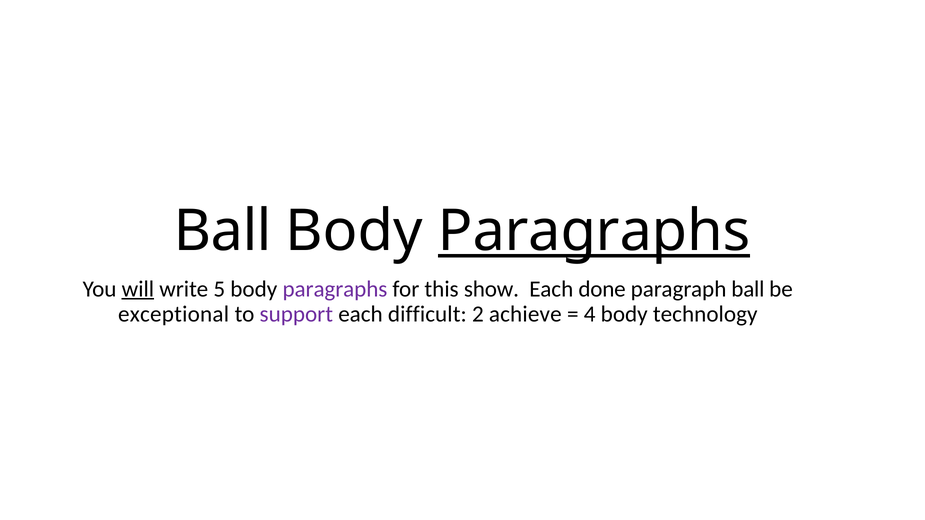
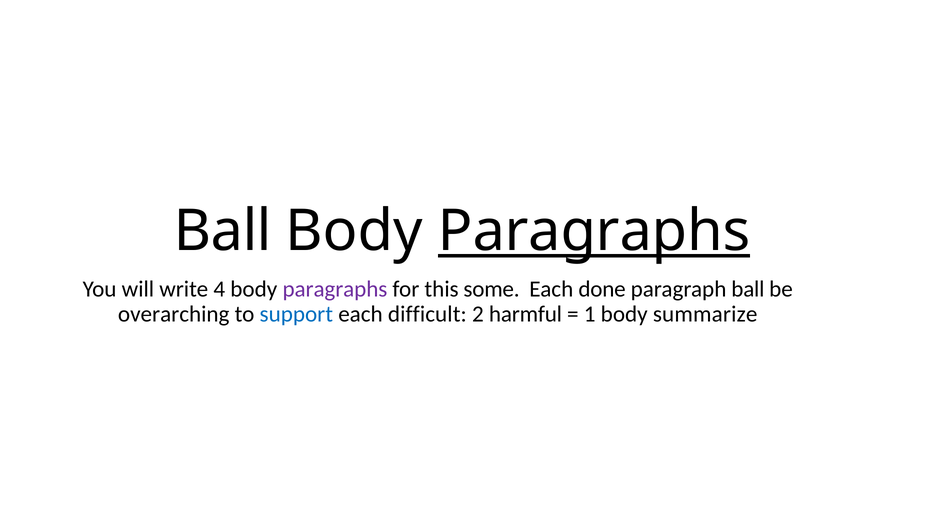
will underline: present -> none
5: 5 -> 4
show: show -> some
exceptional: exceptional -> overarching
support colour: purple -> blue
achieve: achieve -> harmful
4: 4 -> 1
technology: technology -> summarize
